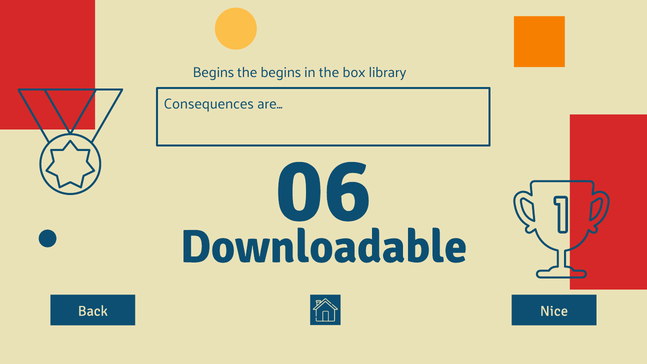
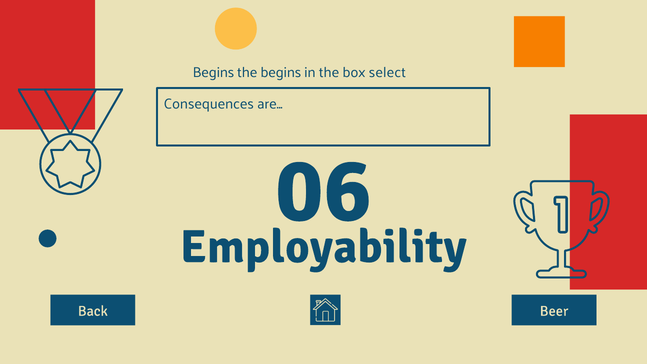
library: library -> select
Downloadable: Downloadable -> Employability
Nice: Nice -> Beer
